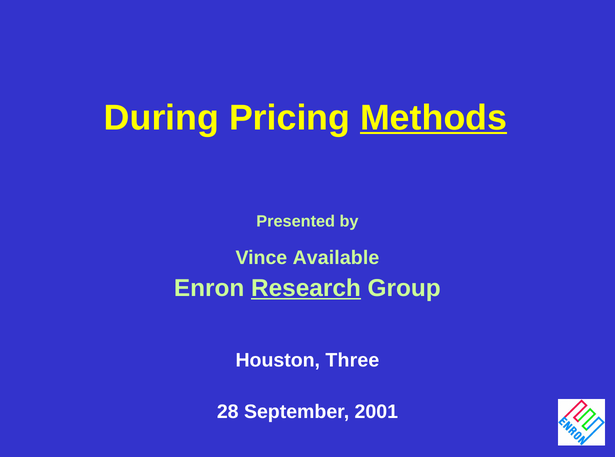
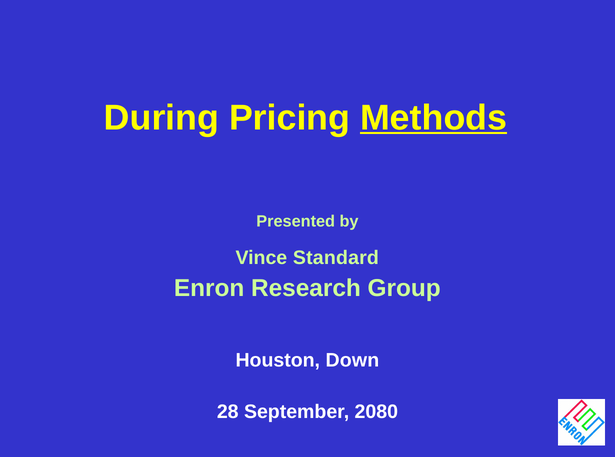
Available: Available -> Standard
Research underline: present -> none
Three: Three -> Down
2001: 2001 -> 2080
